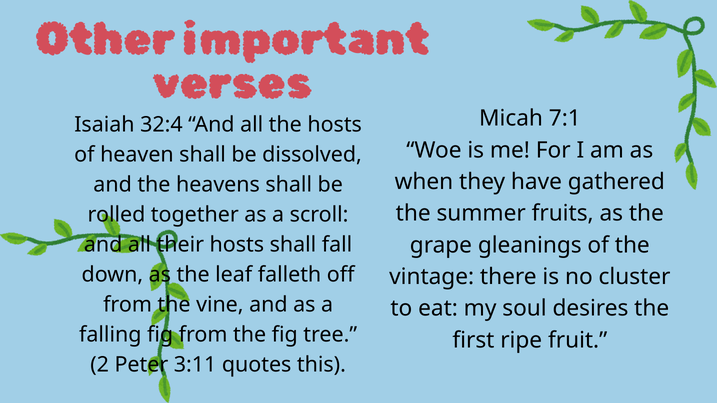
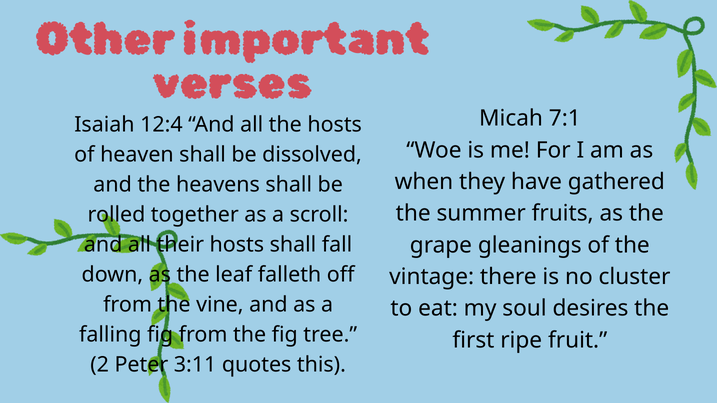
32:4: 32:4 -> 12:4
